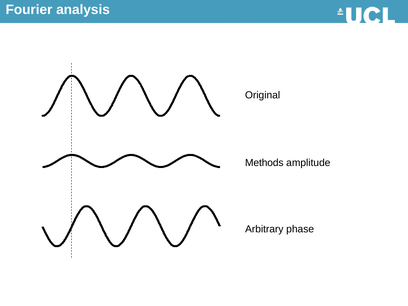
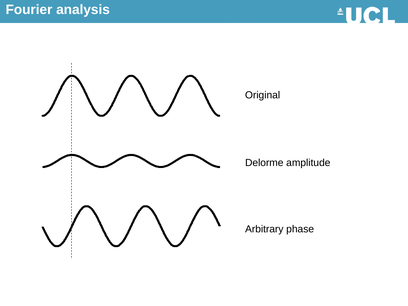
Methods: Methods -> Delorme
